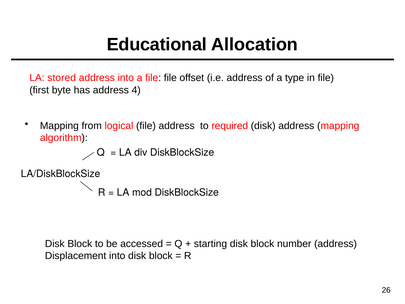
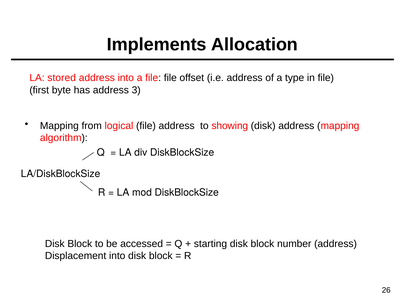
Educational: Educational -> Implements
4: 4 -> 3
required: required -> showing
